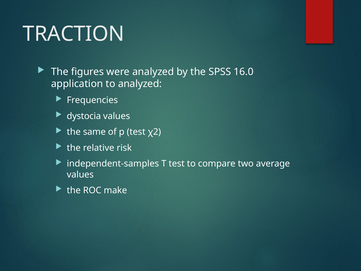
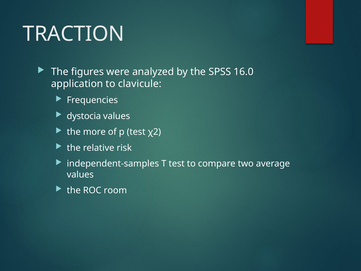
to analyzed: analyzed -> clavicule
same: same -> more
make: make -> room
